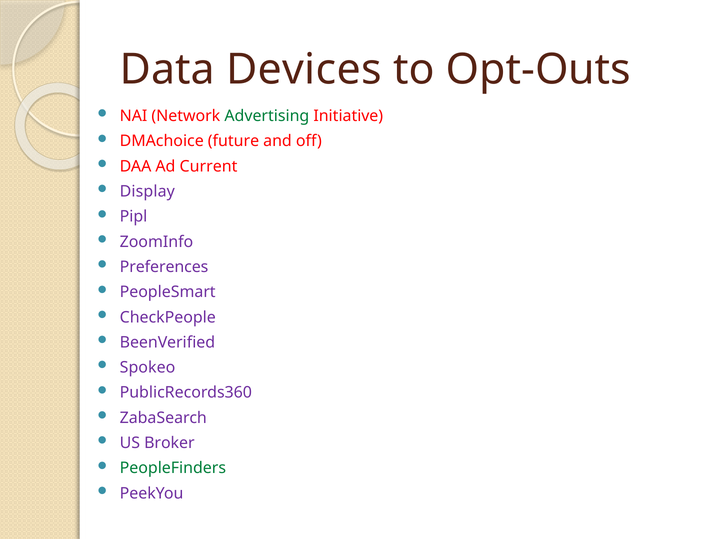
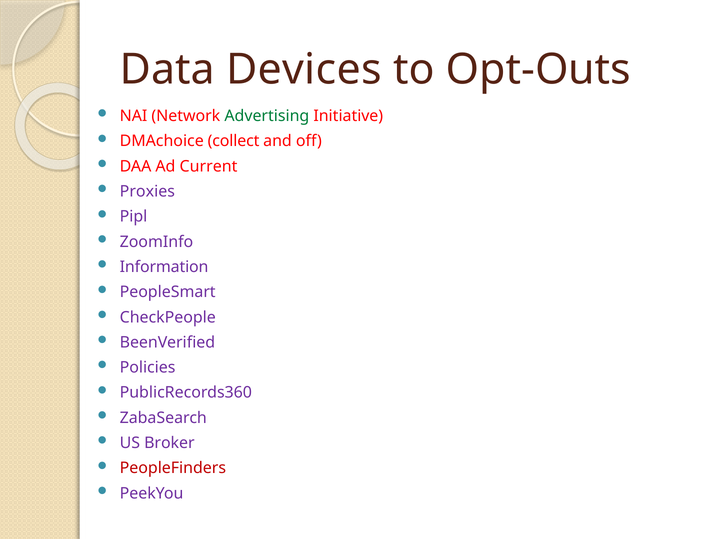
future: future -> collect
Display: Display -> Proxies
Preferences: Preferences -> Information
Spokeo: Spokeo -> Policies
PeopleFinders colour: green -> red
